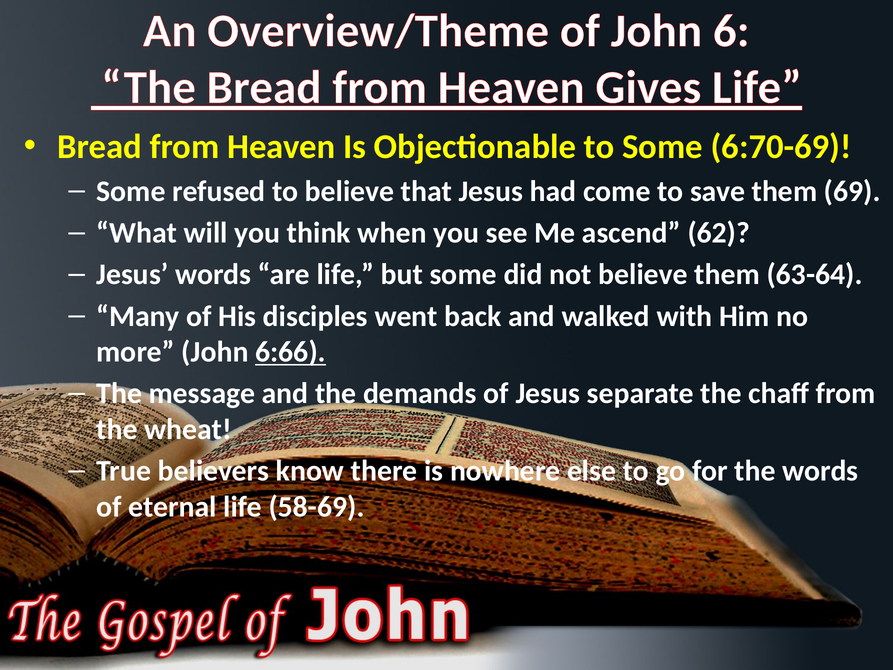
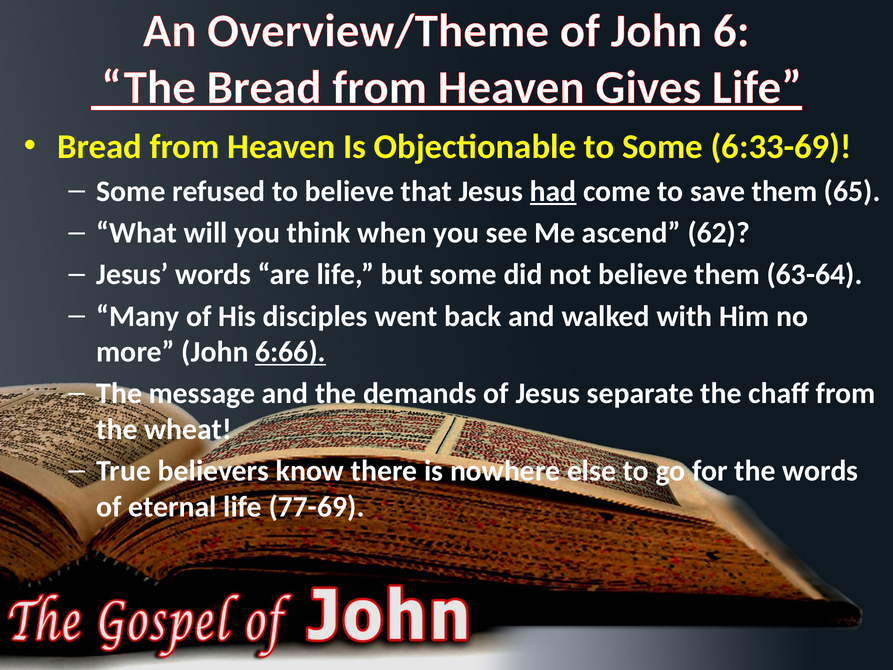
6:70-69: 6:70-69 -> 6:33-69
had underline: none -> present
69: 69 -> 65
58-69: 58-69 -> 77-69
